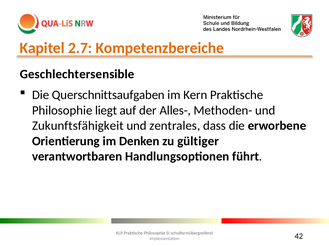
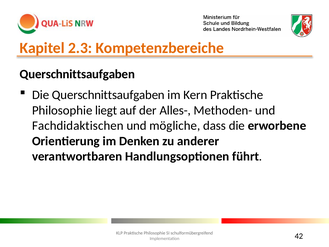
2.7: 2.7 -> 2.3
Geschlechtersensible at (77, 74): Geschlechtersensible -> Querschnittsaufgaben
Zukunftsfähigkeit: Zukunftsfähigkeit -> Fachdidaktischen
zentrales: zentrales -> mögliche
gültiger: gültiger -> anderer
